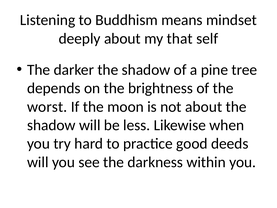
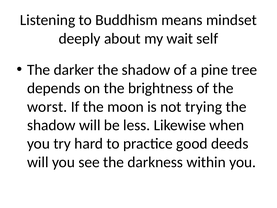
that: that -> wait
not about: about -> trying
